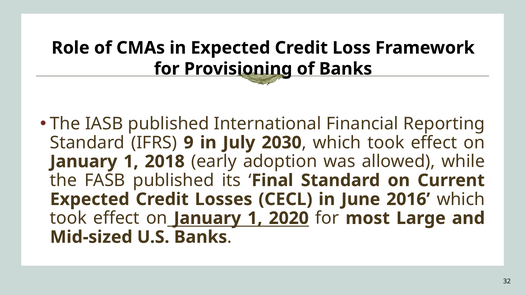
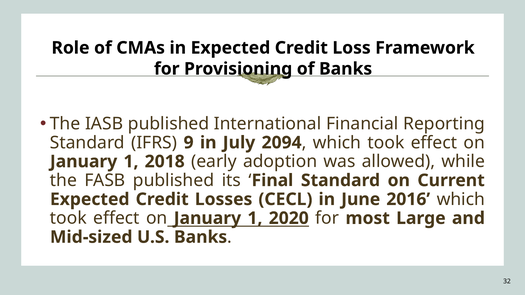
2030: 2030 -> 2094
